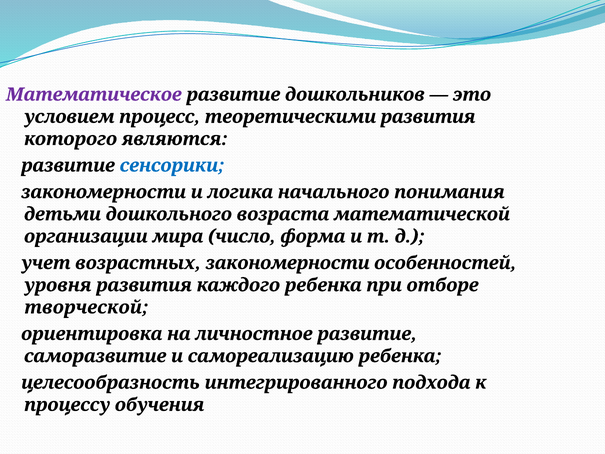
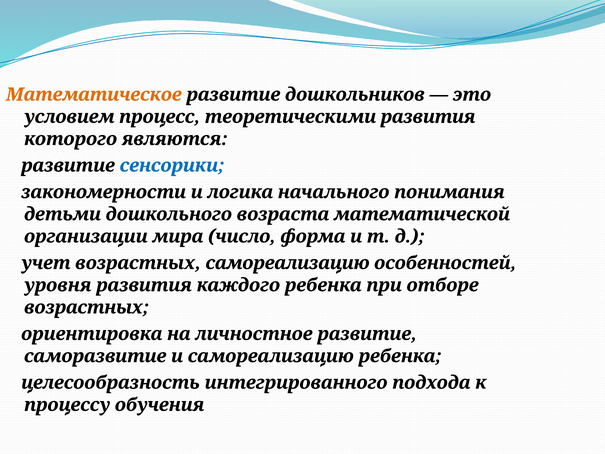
Математическое colour: purple -> orange
возрастных закономерности: закономерности -> самореализацию
творческой at (87, 307): творческой -> возрастных
